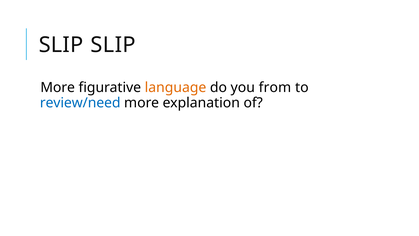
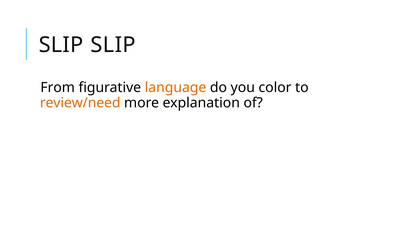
More at (58, 88): More -> From
from: from -> color
review/need colour: blue -> orange
